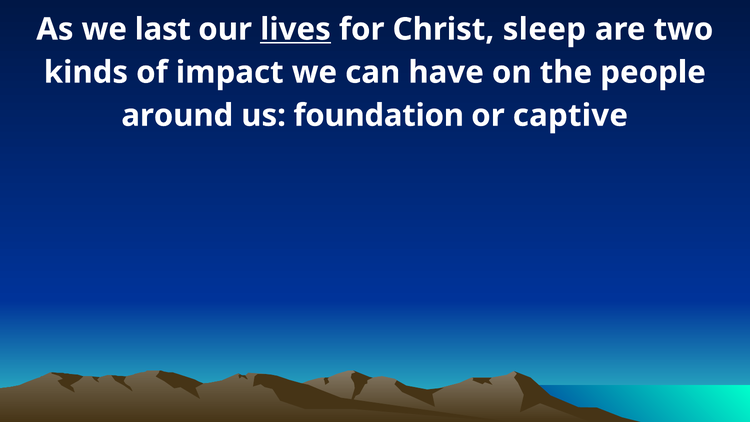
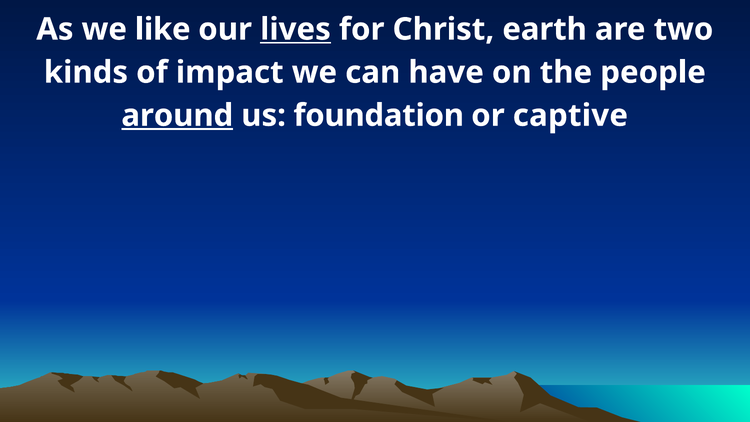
last: last -> like
sleep: sleep -> earth
around underline: none -> present
